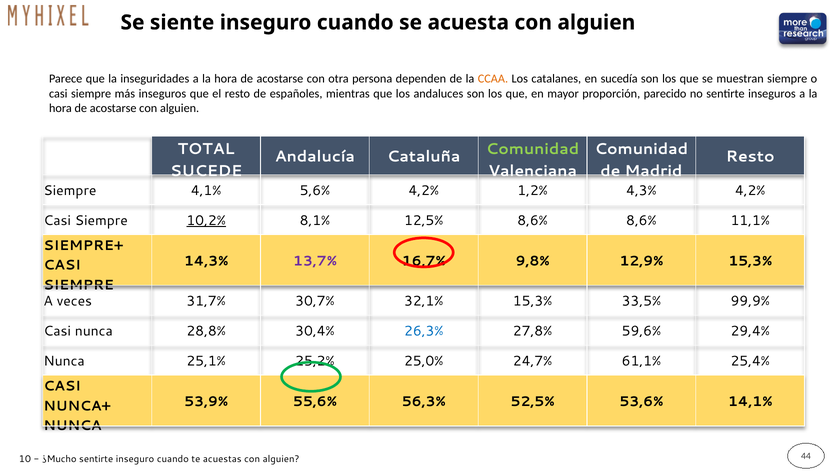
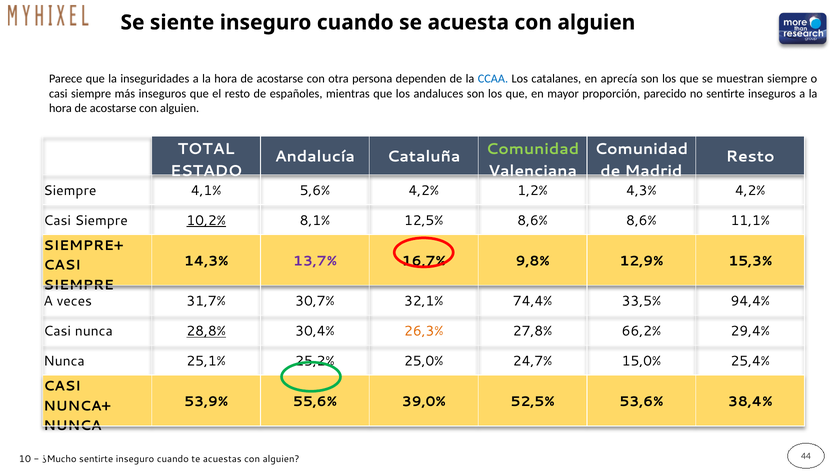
CCAA colour: orange -> blue
sucedía: sucedía -> aprecía
SUCEDE: SUCEDE -> ESTADO
32,1% 15,3%: 15,3% -> 74,4%
99,9%: 99,9% -> 94,4%
28,8% underline: none -> present
26,3% colour: blue -> orange
59,6%: 59,6% -> 66,2%
61,1%: 61,1% -> 15,0%
56,3%: 56,3% -> 39,0%
14,1%: 14,1% -> 38,4%
